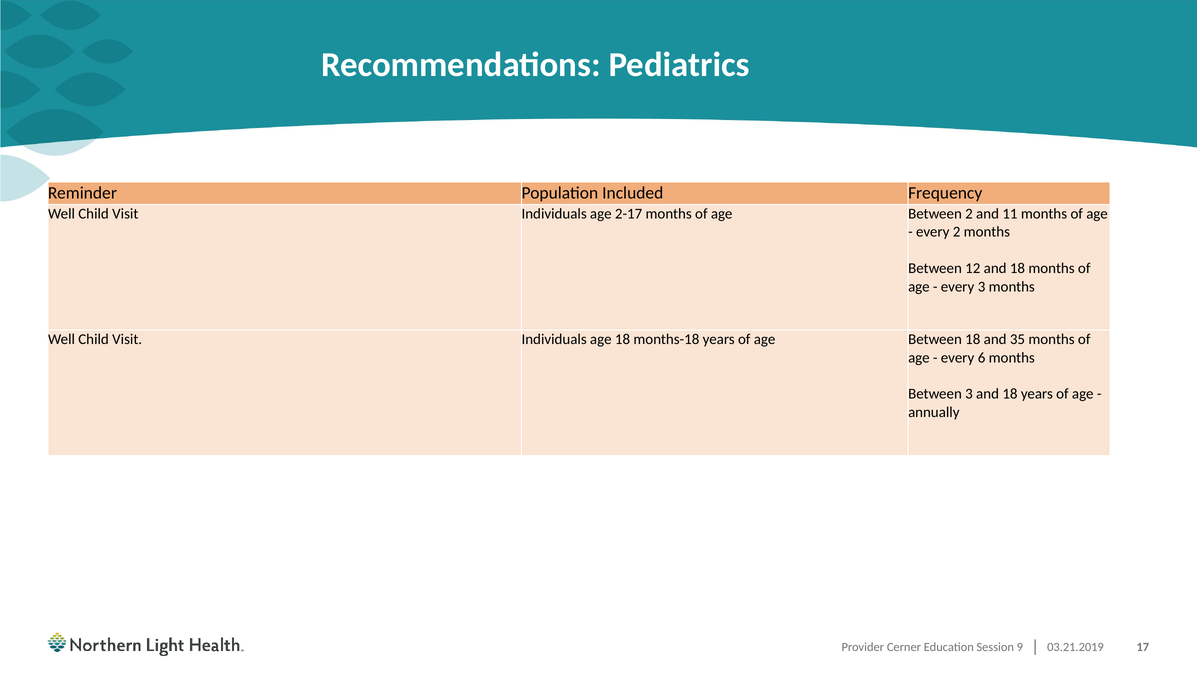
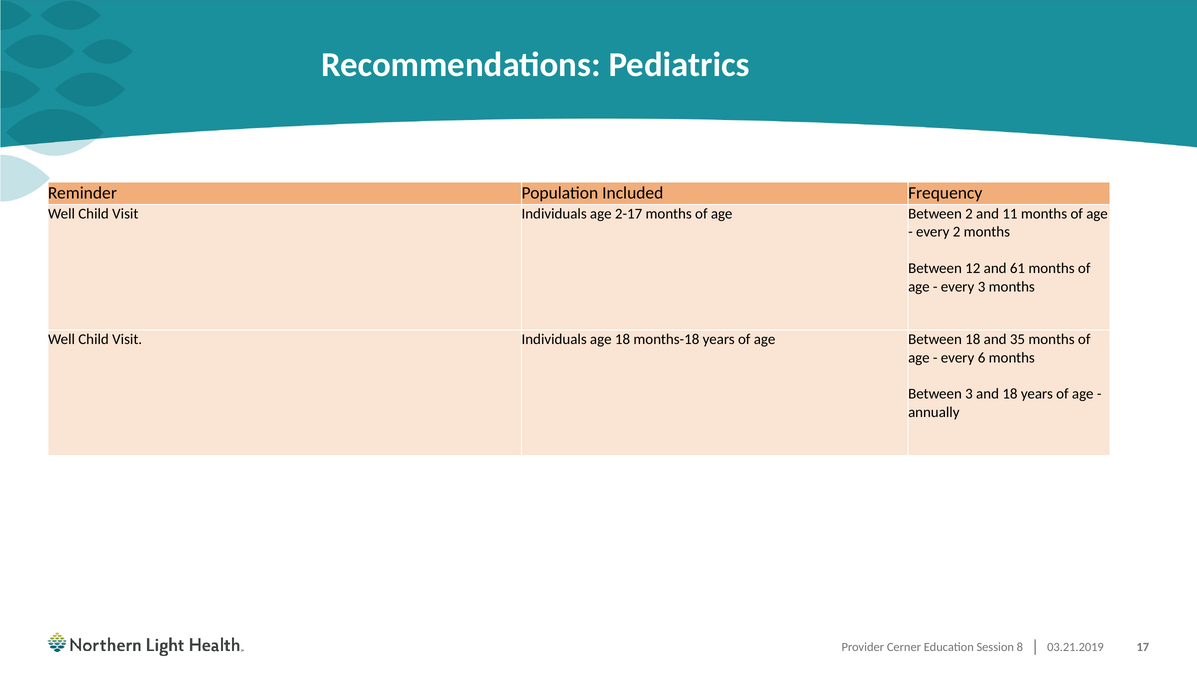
12 and 18: 18 -> 61
9: 9 -> 8
